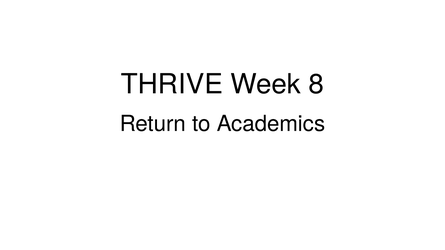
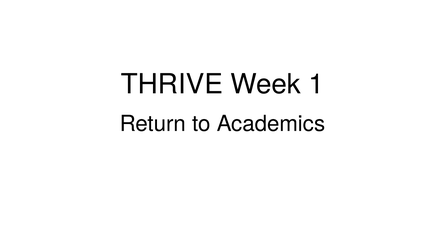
8: 8 -> 1
